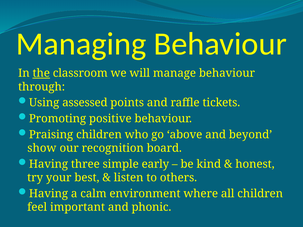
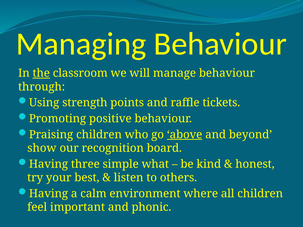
assessed: assessed -> strength
above underline: none -> present
early: early -> what
